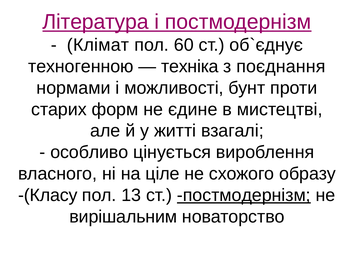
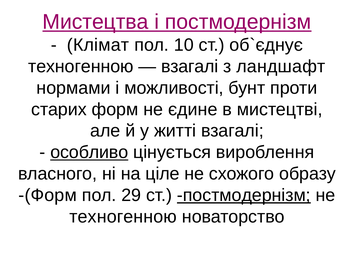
Література: Література -> Мистецтва
60: 60 -> 10
техніка at (190, 66): техніка -> взагалі
поєднання: поєднання -> ландшафт
особливо underline: none -> present
-(Класу: -(Класу -> -(Форм
13: 13 -> 29
вирішальним at (123, 216): вирішальним -> техногенною
